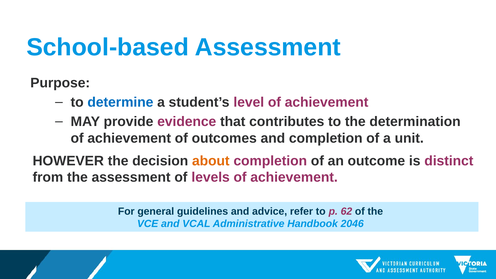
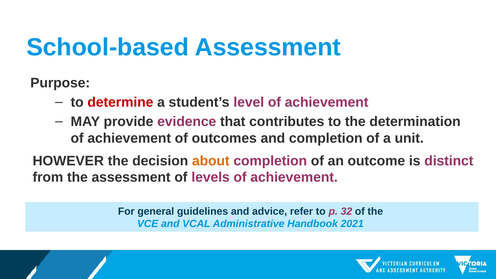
determine colour: blue -> red
62: 62 -> 32
2046: 2046 -> 2021
